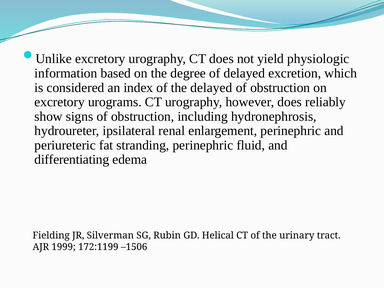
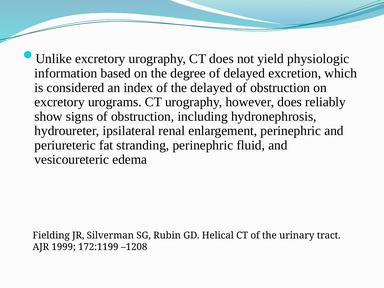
differentiating: differentiating -> vesicoureteric
–1506: –1506 -> –1208
